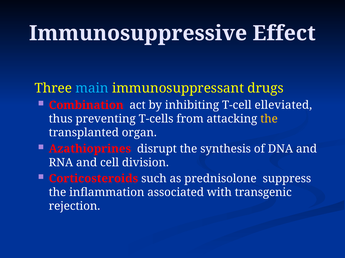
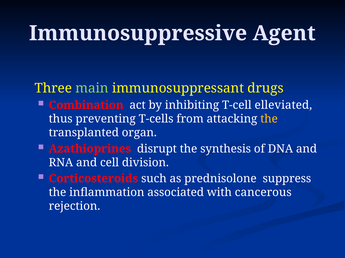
Effect: Effect -> Agent
main colour: light blue -> light green
transgenic: transgenic -> cancerous
